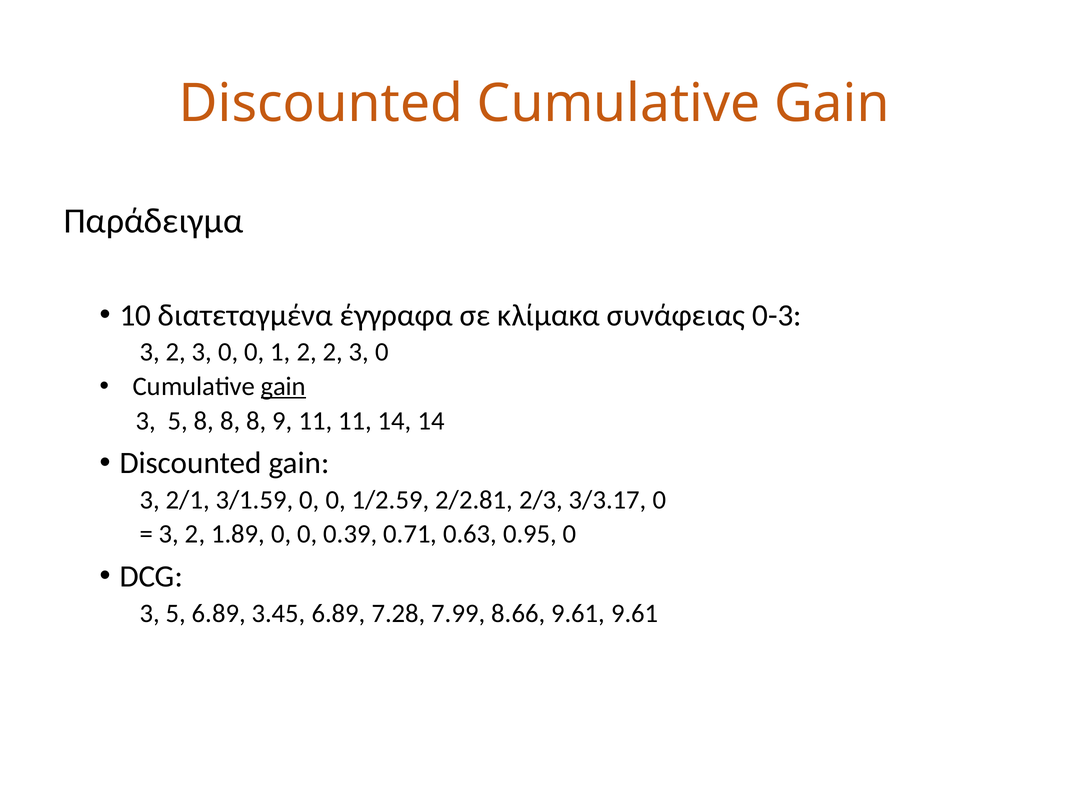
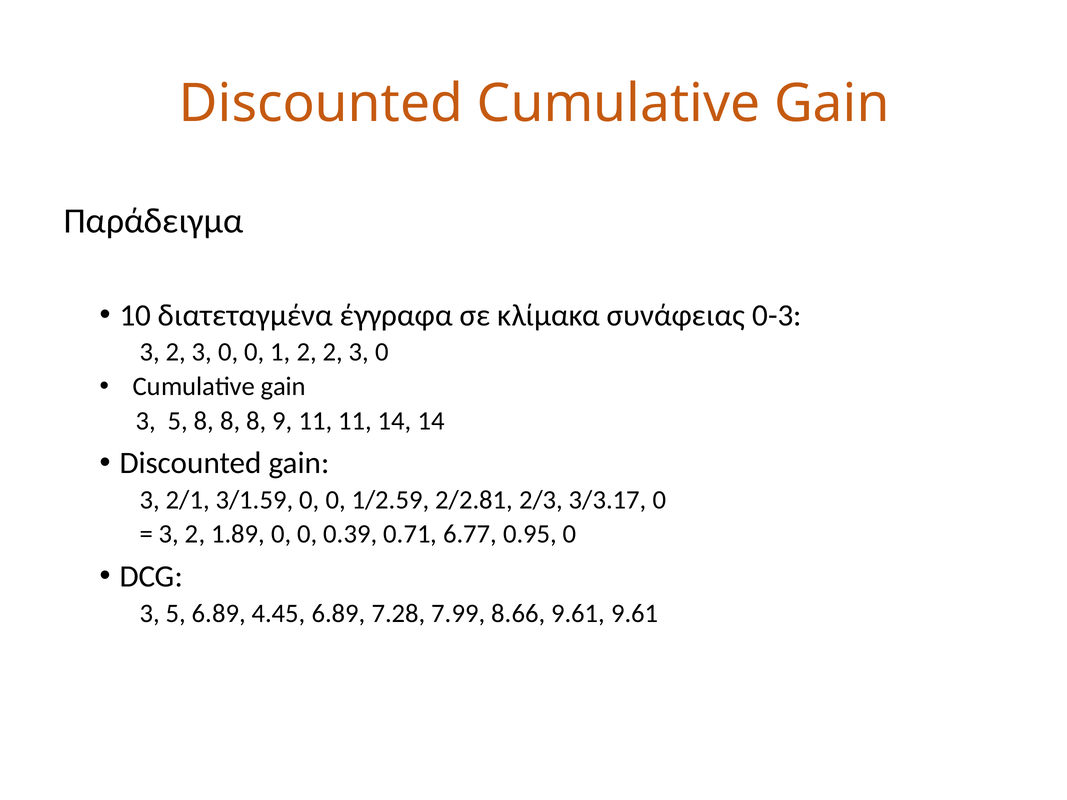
gain at (283, 387) underline: present -> none
0.63: 0.63 -> 6.77
3.45: 3.45 -> 4.45
